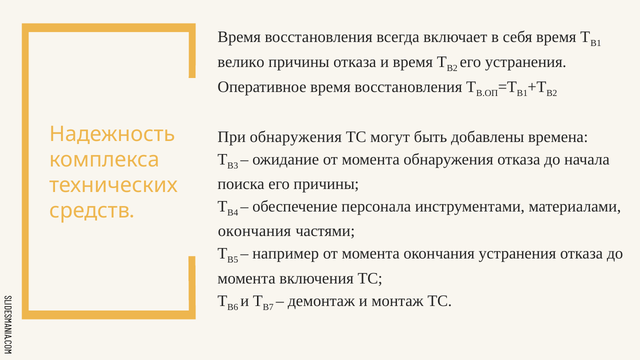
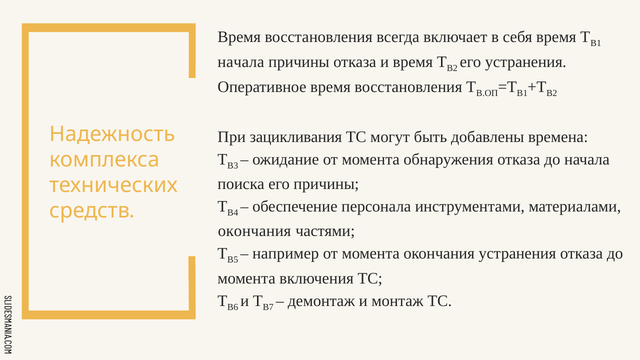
велико at (241, 62): велико -> начала
При обнаружения: обнаружения -> зацикливания
